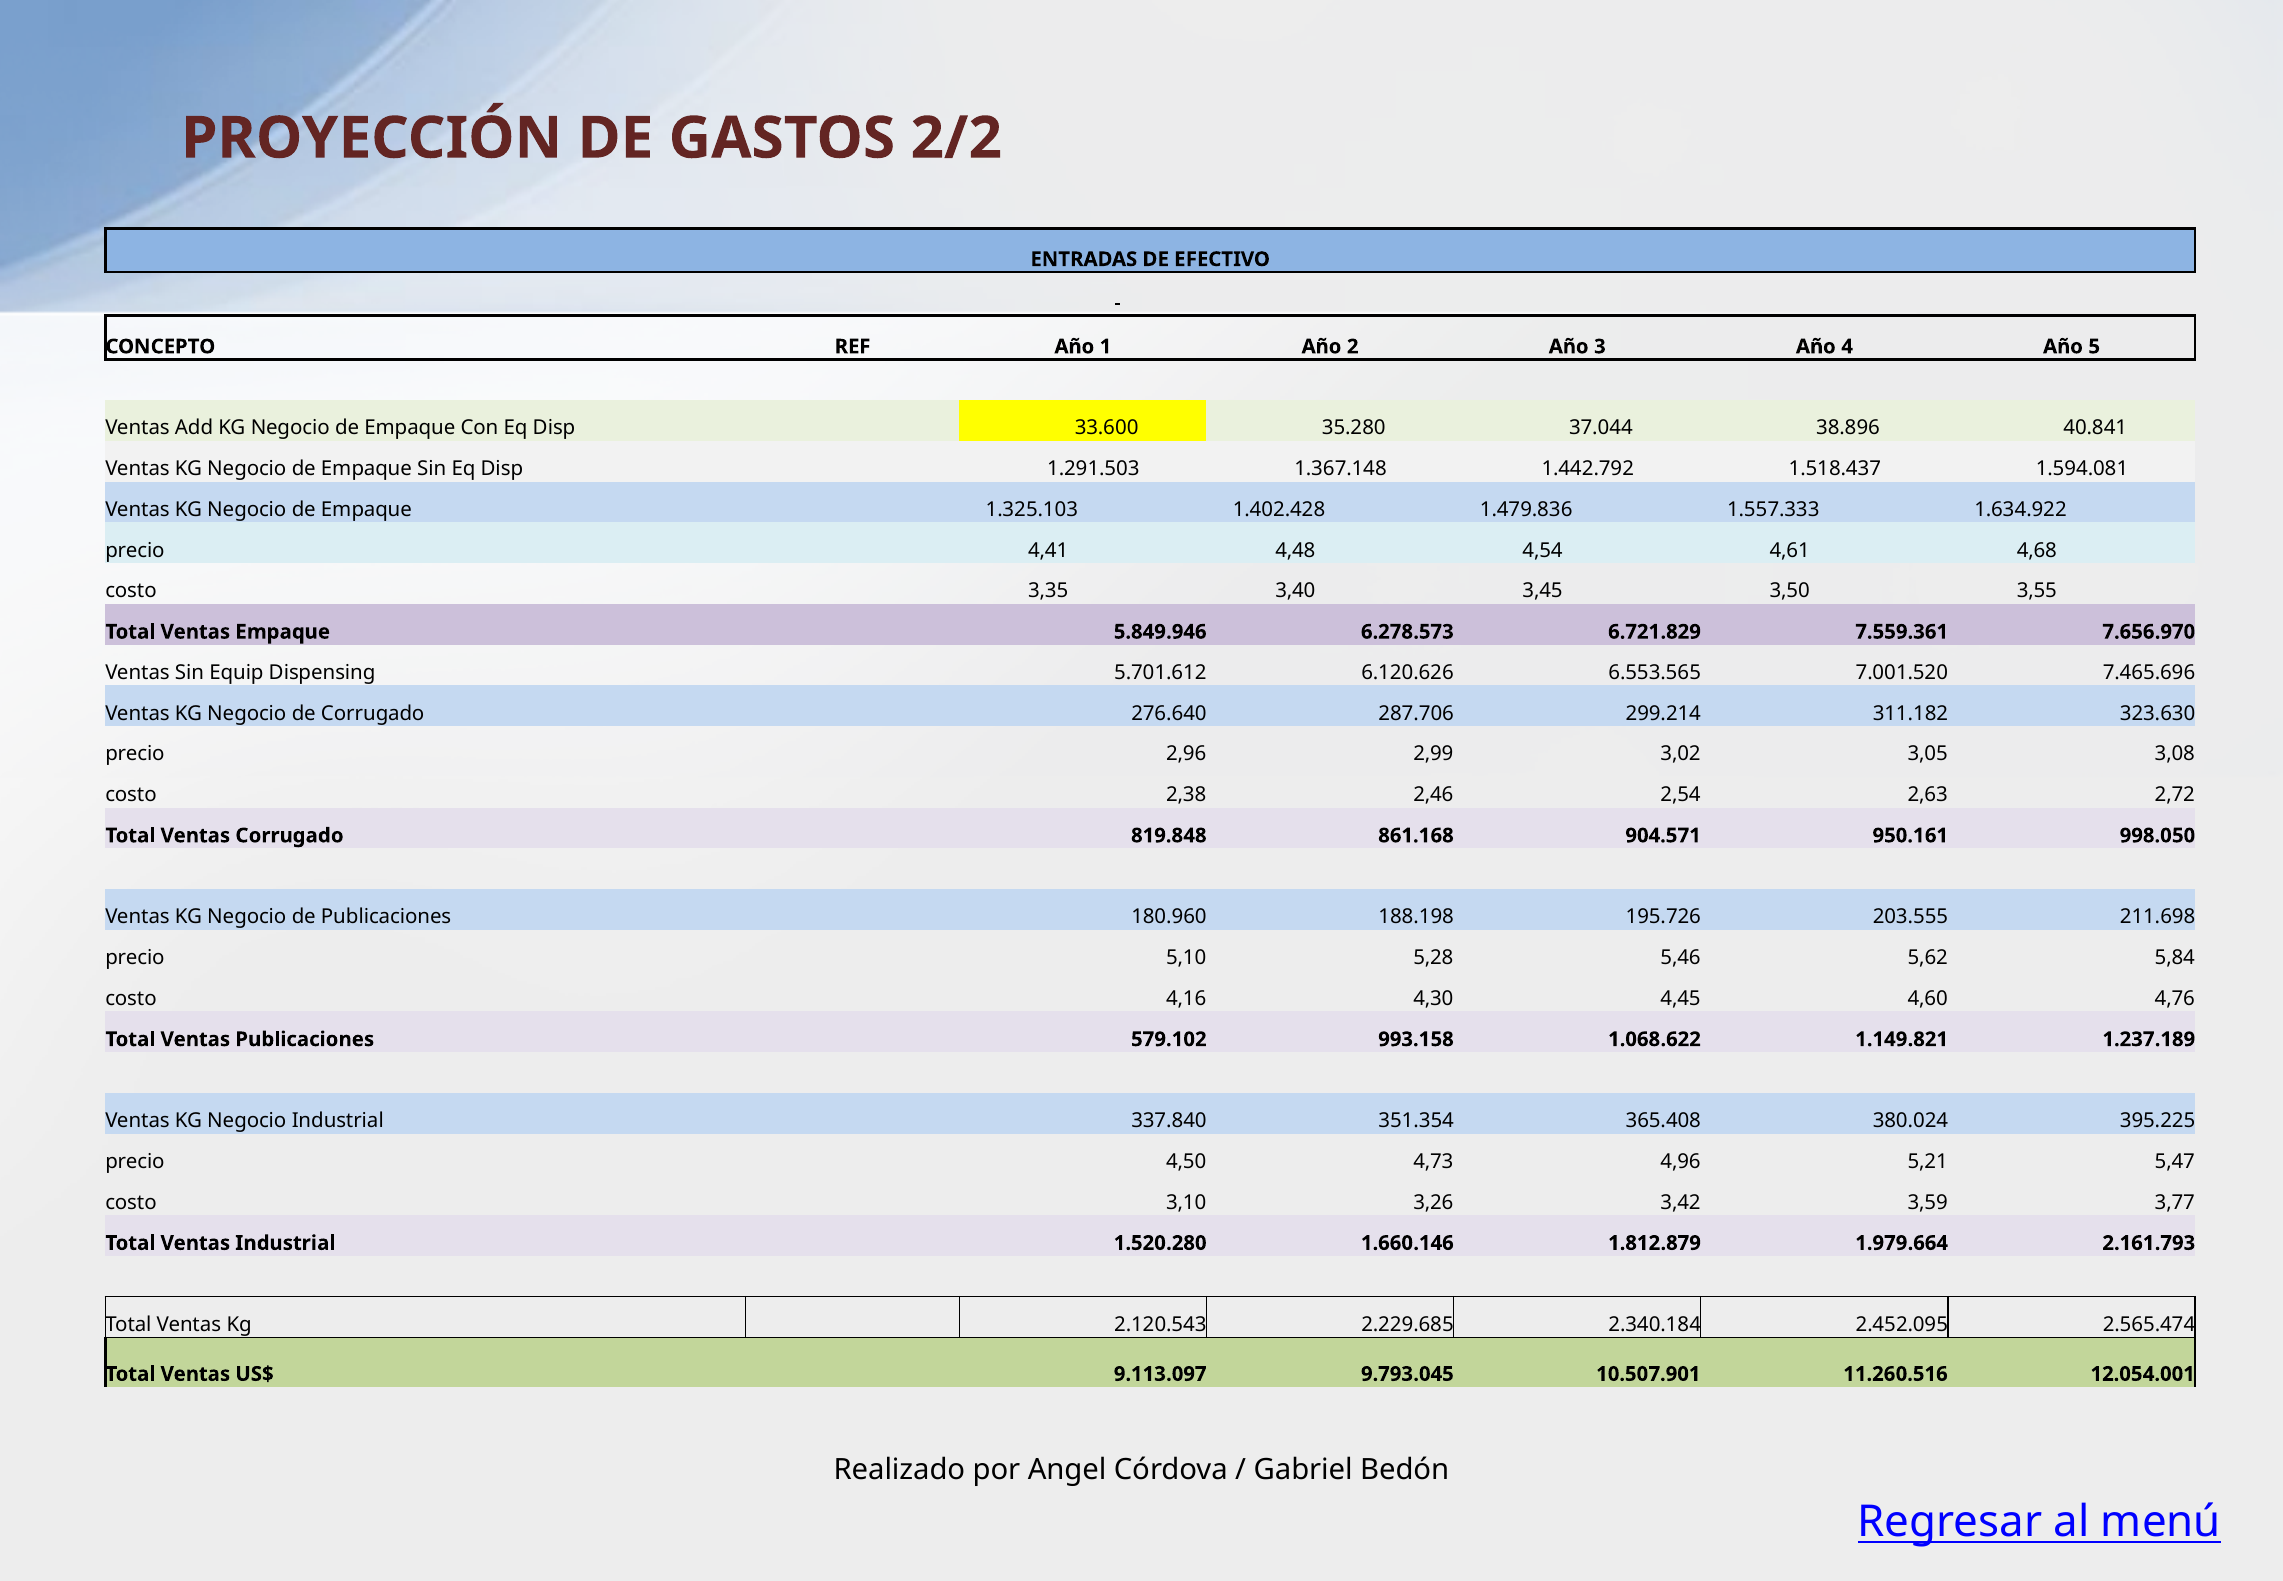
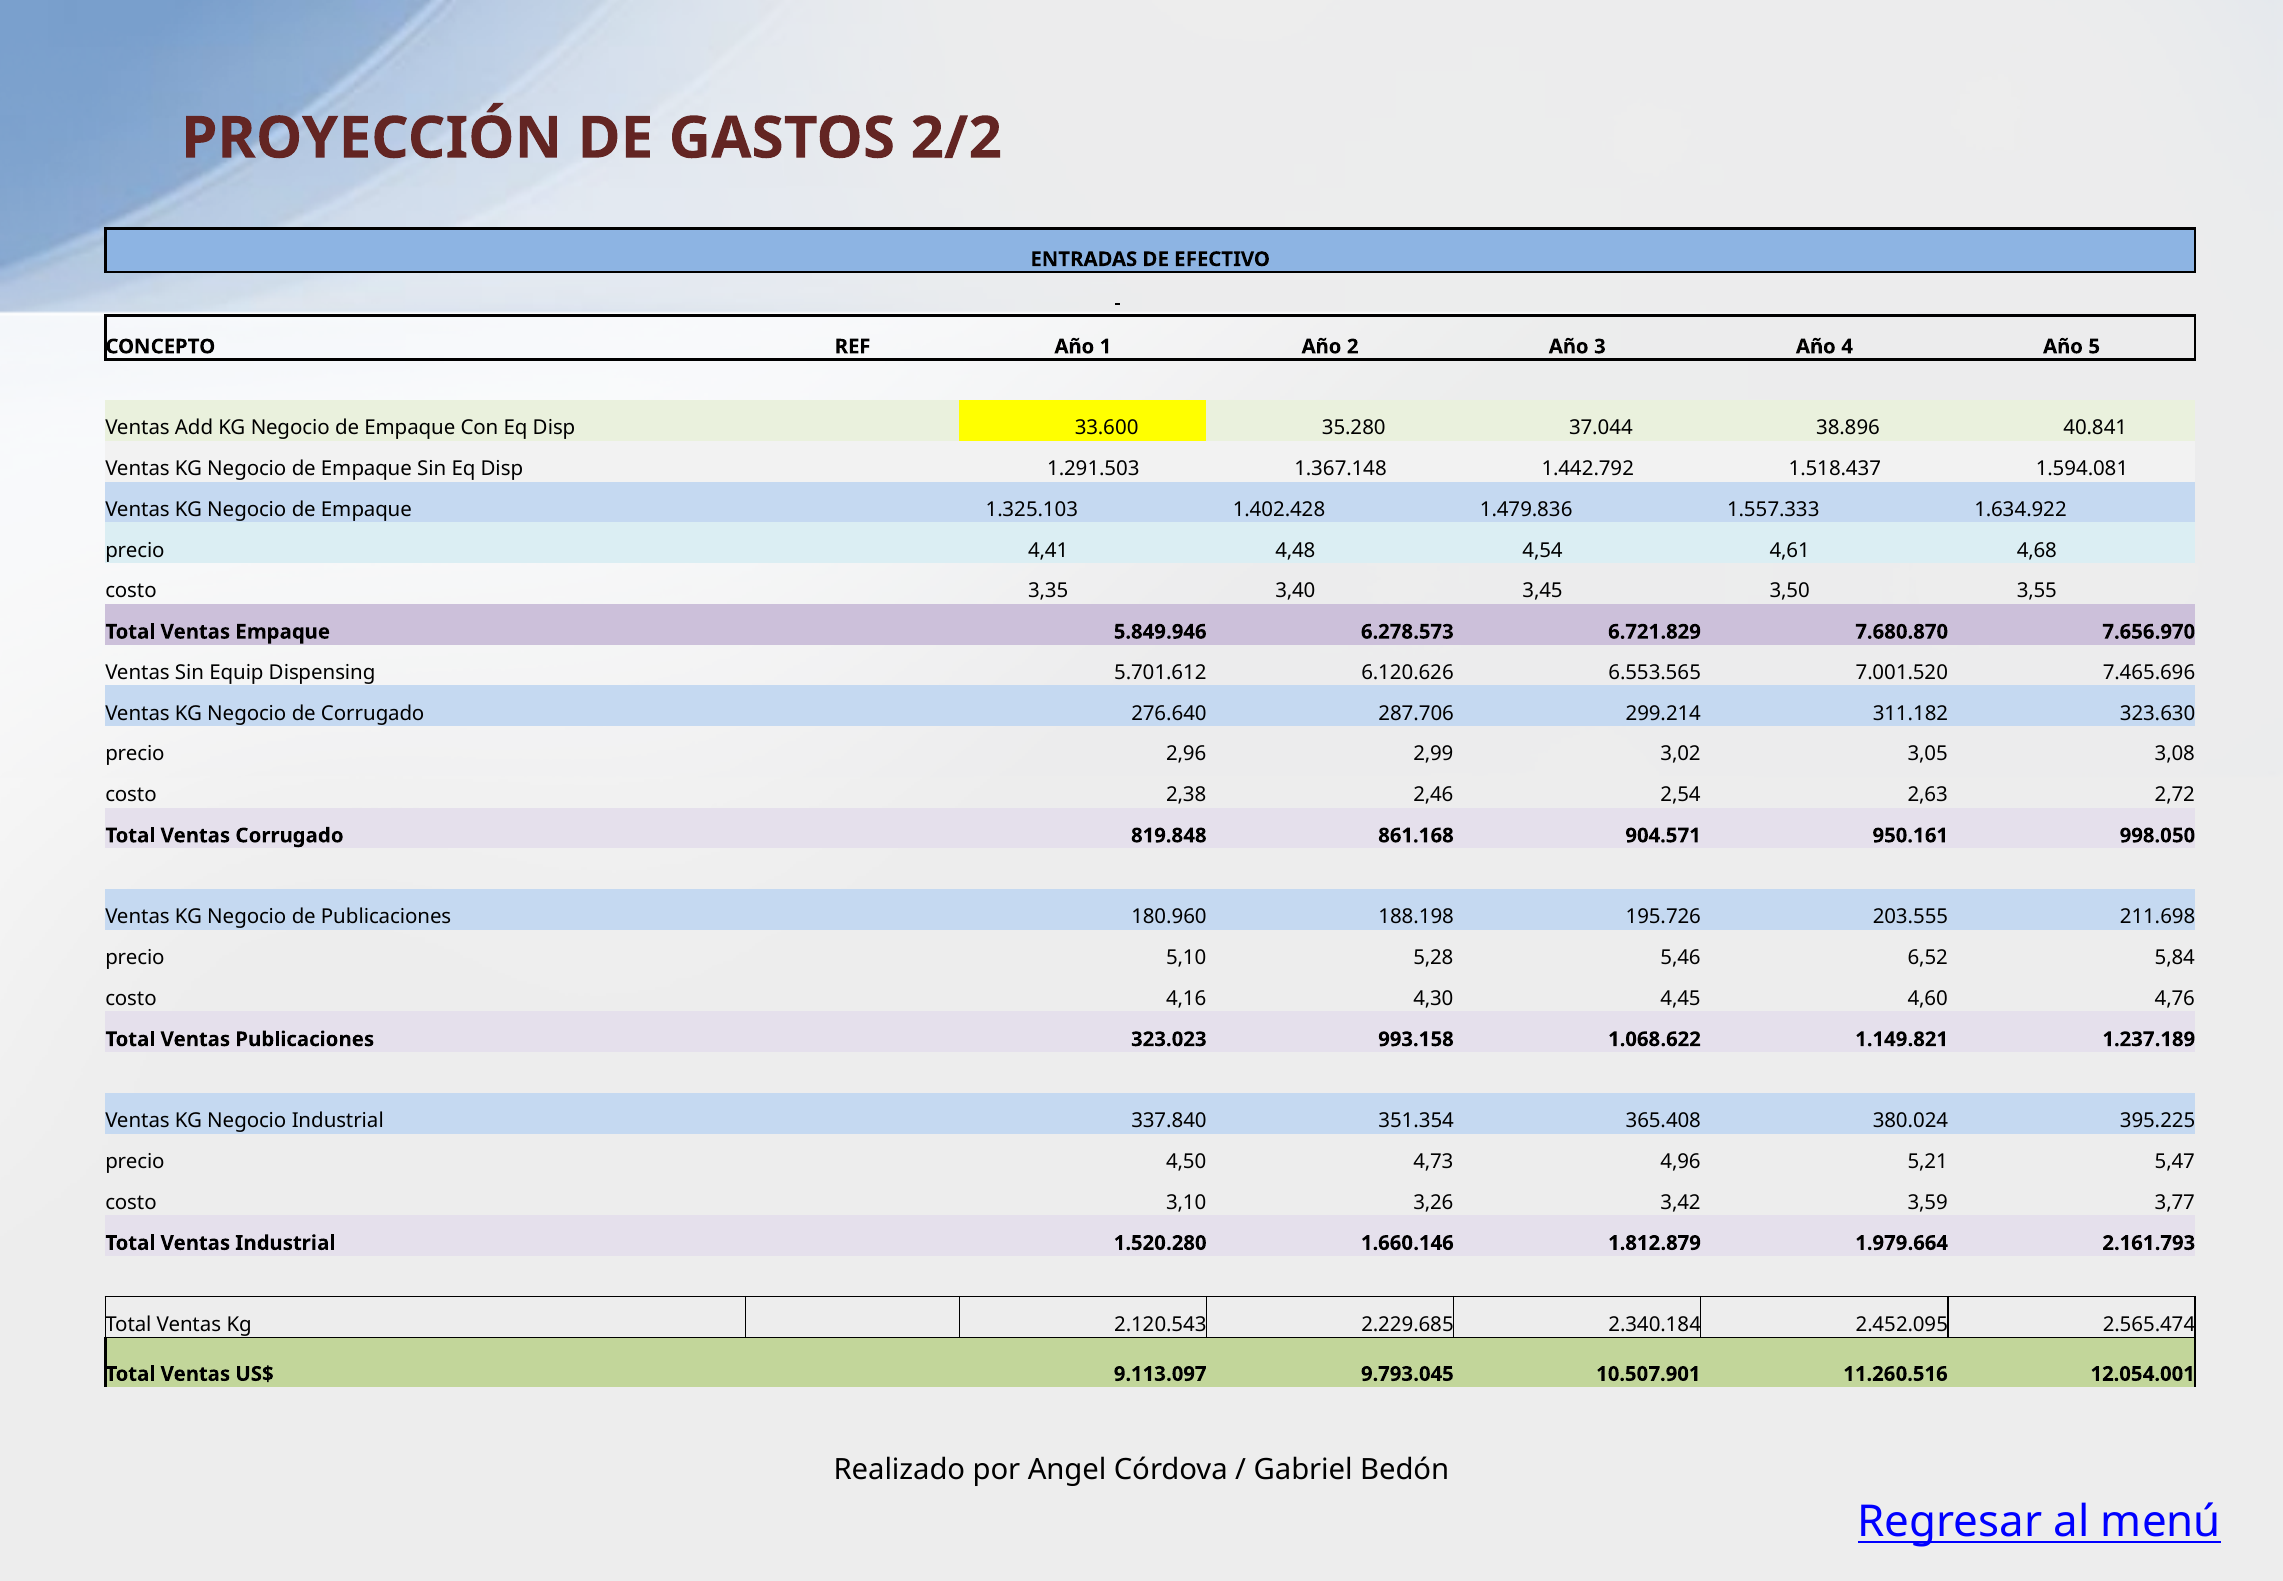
7.559.361: 7.559.361 -> 7.680.870
5,62: 5,62 -> 6,52
579.102: 579.102 -> 323.023
